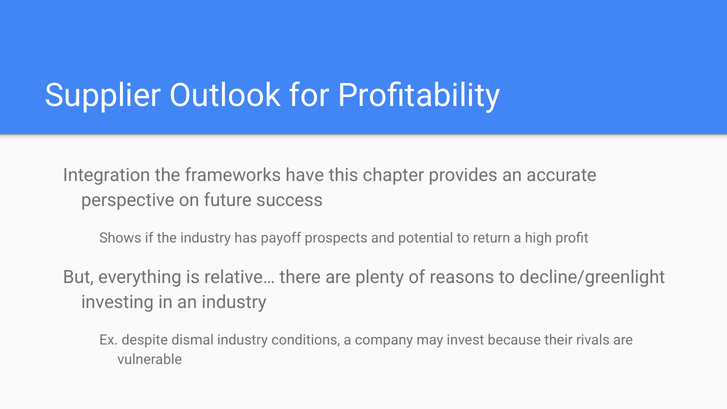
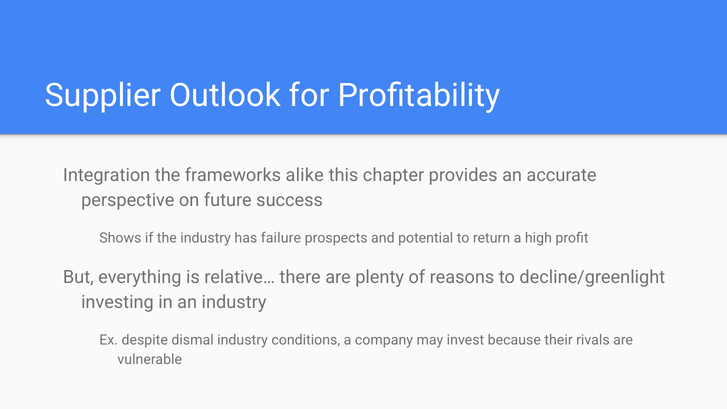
have: have -> alike
payoff: payoff -> failure
